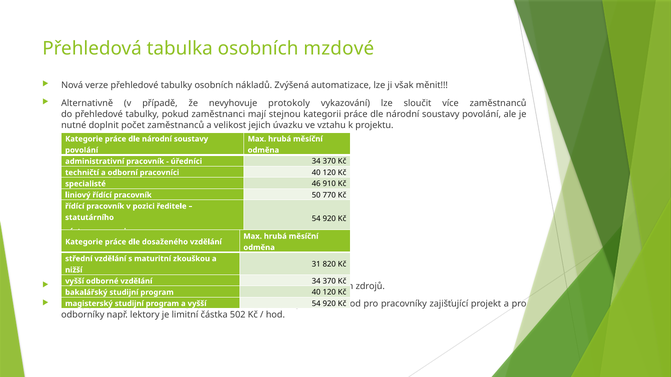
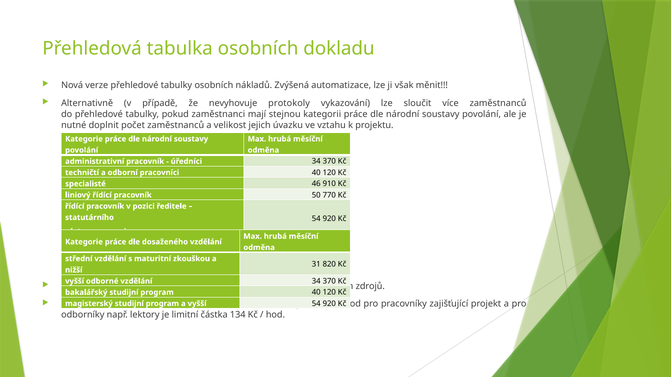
mzdové: mzdové -> dokladu
502: 502 -> 134
